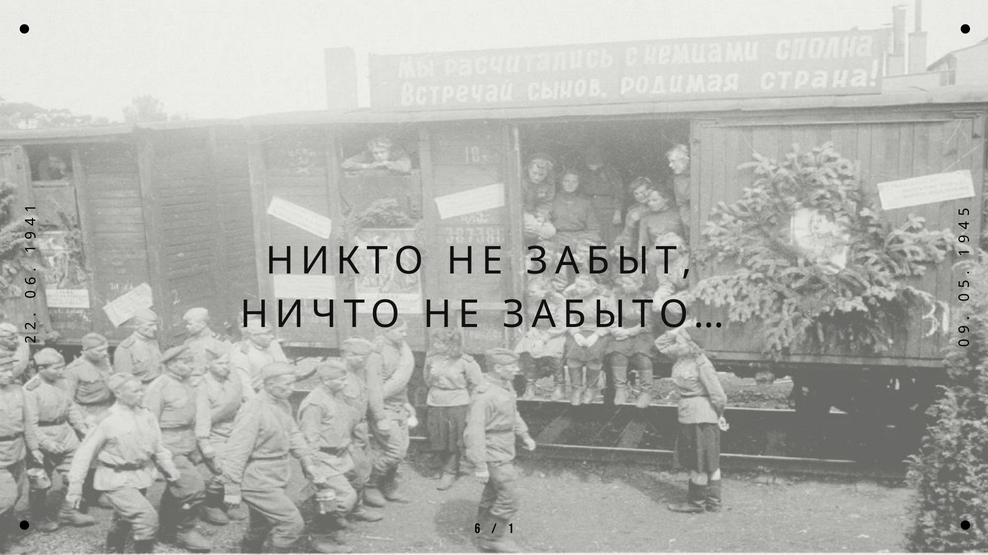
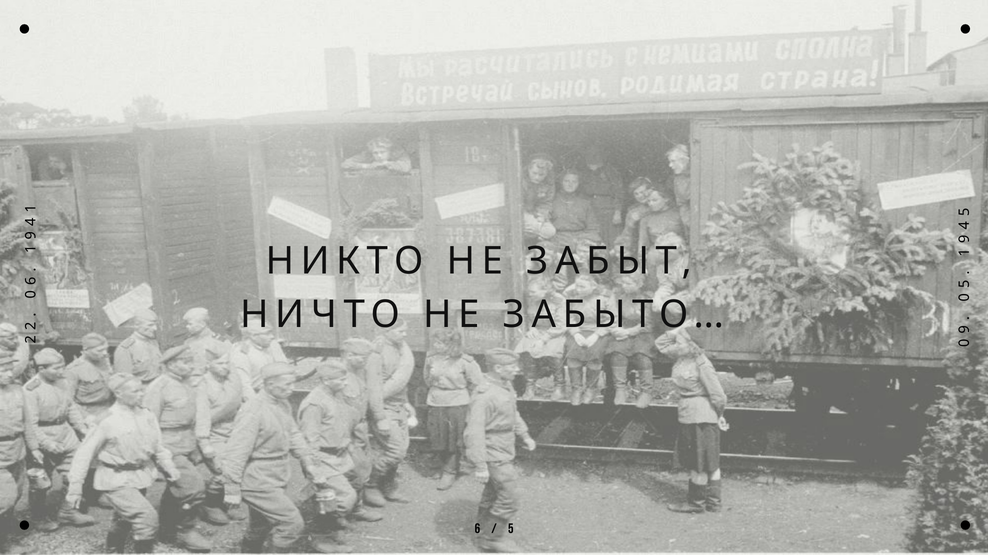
1 at (511, 529): 1 -> 5
